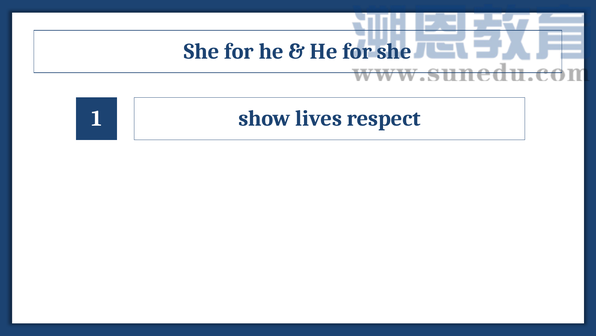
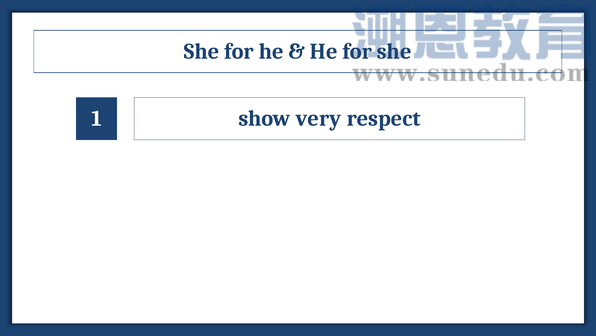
lives: lives -> very
